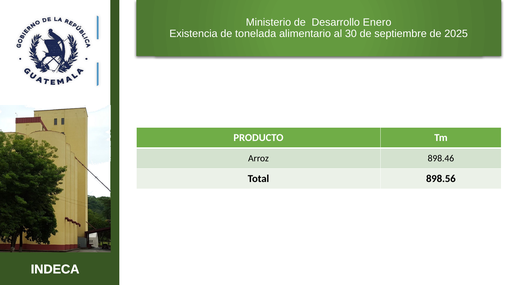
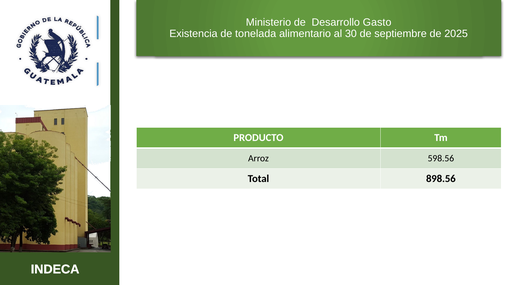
Enero: Enero -> Gasto
898.46: 898.46 -> 598.56
